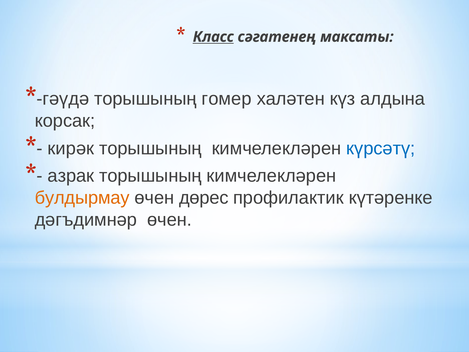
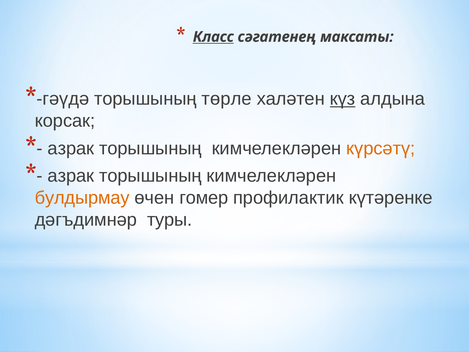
гомер: гомер -> төрле
күз underline: none -> present
кирәк at (71, 148): кирәк -> азрак
күрсәтү colour: blue -> orange
дөрес: дөрес -> гомер
дәгъдимнәр өчен: өчен -> туры
